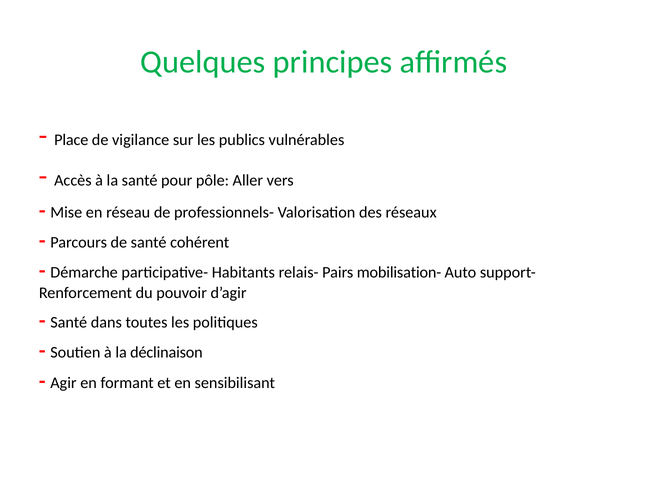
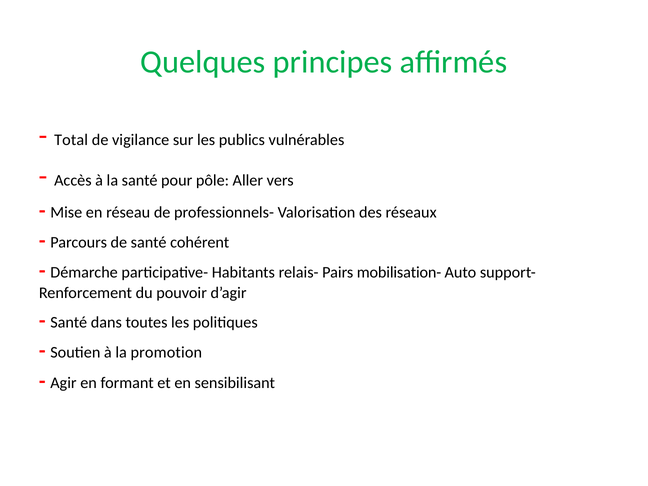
Place: Place -> Total
déclinaison: déclinaison -> promotion
